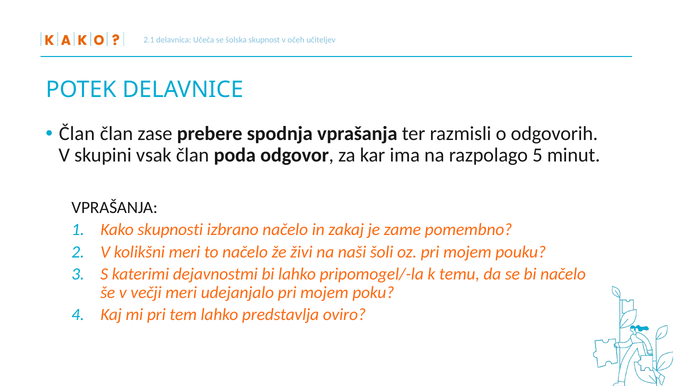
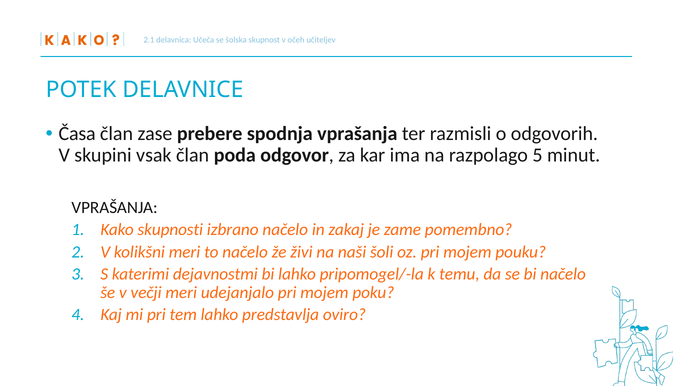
Član at (77, 134): Član -> Časa
